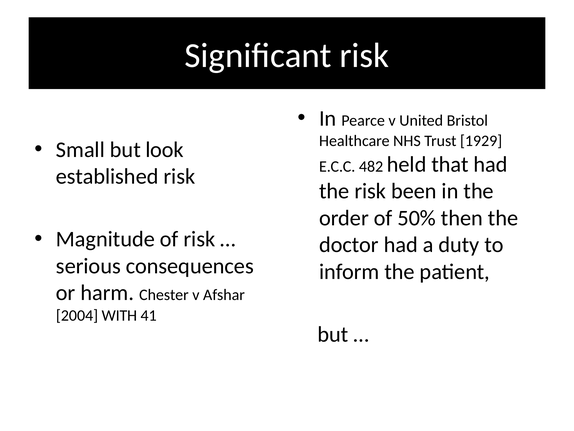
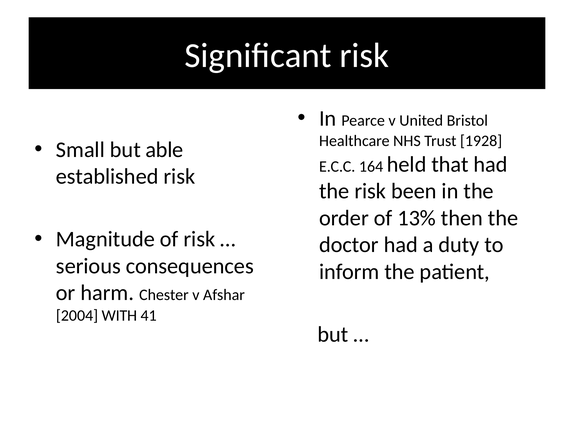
1929: 1929 -> 1928
look: look -> able
482: 482 -> 164
50%: 50% -> 13%
